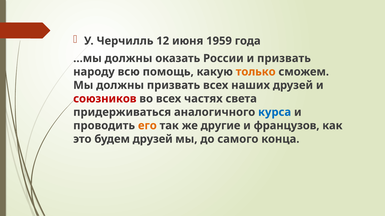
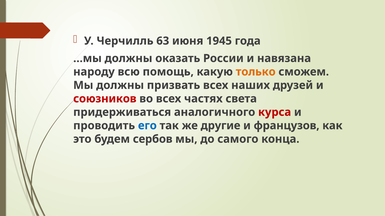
12: 12 -> 63
1959: 1959 -> 1945
и призвать: призвать -> навязана
курса colour: blue -> red
его colour: orange -> blue
будем друзей: друзей -> сербов
